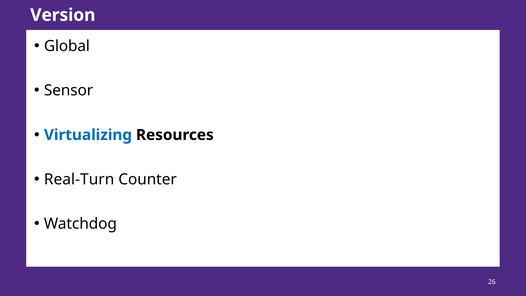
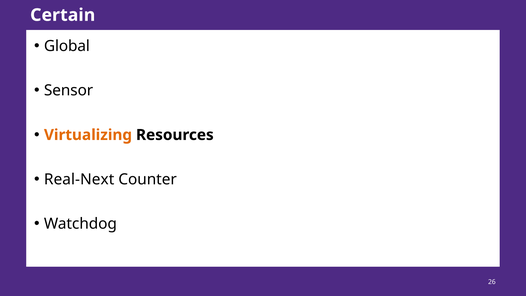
Version: Version -> Certain
Virtualizing colour: blue -> orange
Real-Turn: Real-Turn -> Real-Next
